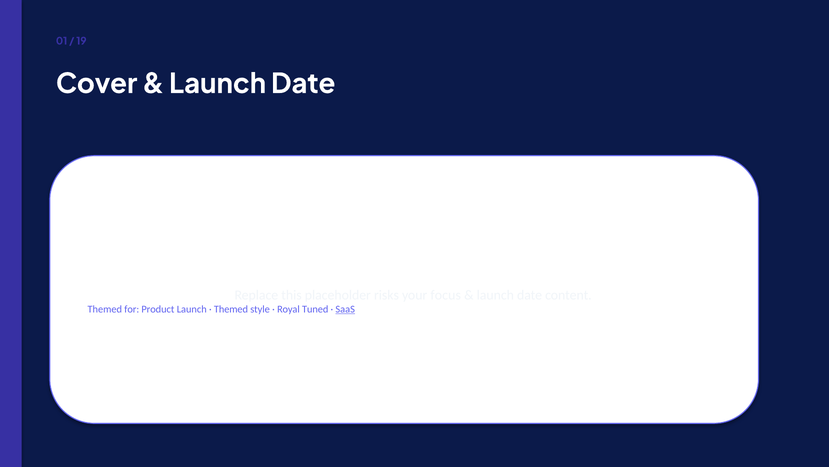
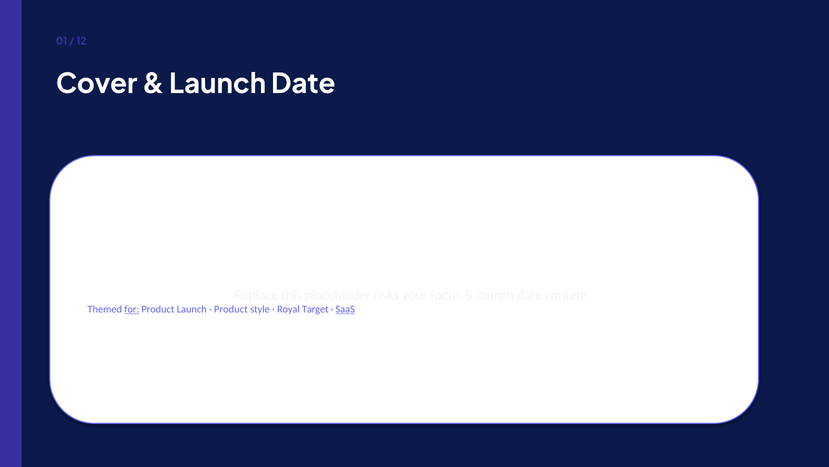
19: 19 -> 12
for underline: none -> present
Themed at (231, 309): Themed -> Product
Tuned: Tuned -> Target
